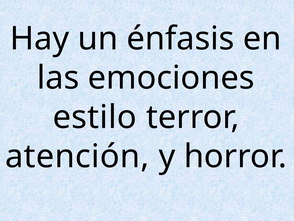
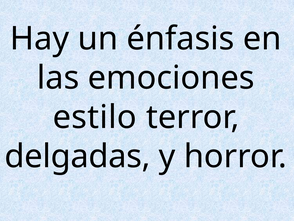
atención: atención -> delgadas
